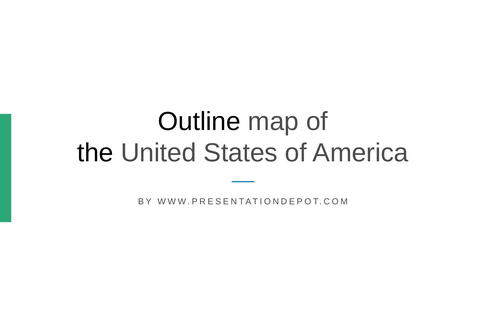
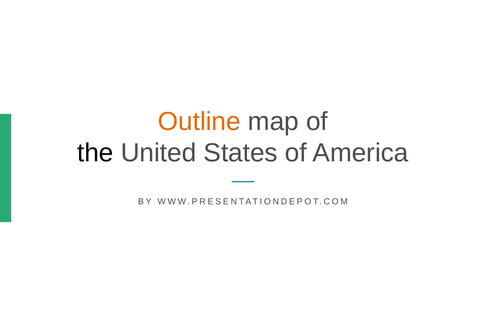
Outline colour: black -> orange
